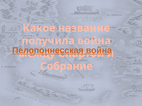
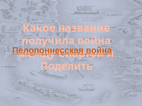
Собрание: Собрание -> Поделить
